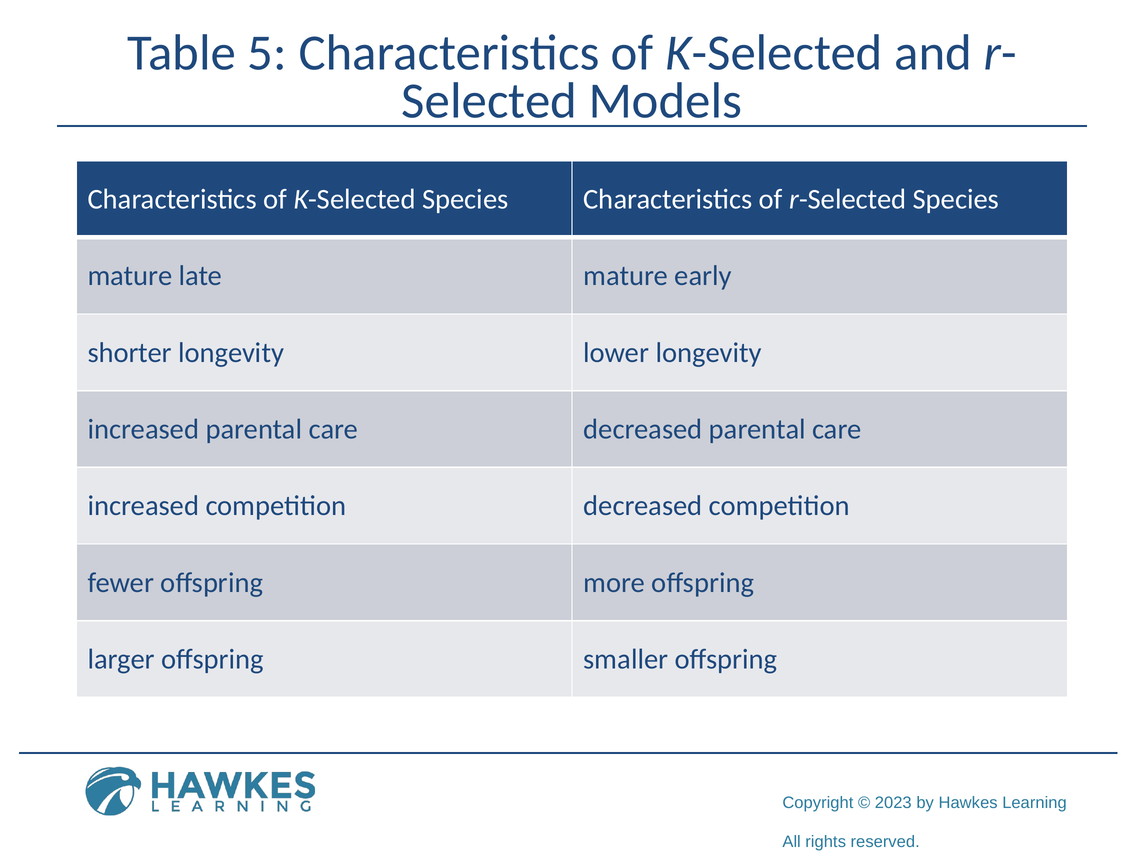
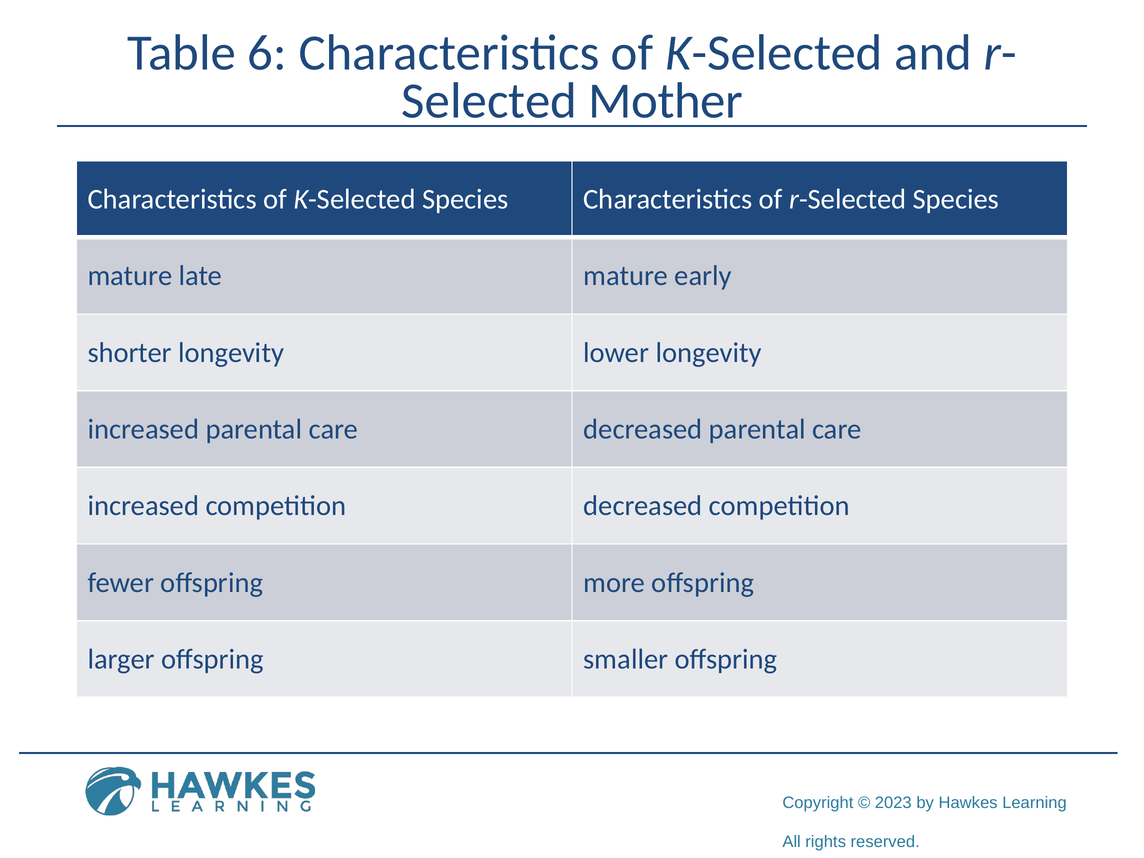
5: 5 -> 6
Models: Models -> Mother
